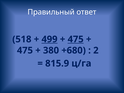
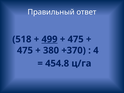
475 at (76, 39) underline: present -> none
+680: +680 -> +370
2: 2 -> 4
815.9: 815.9 -> 454.8
